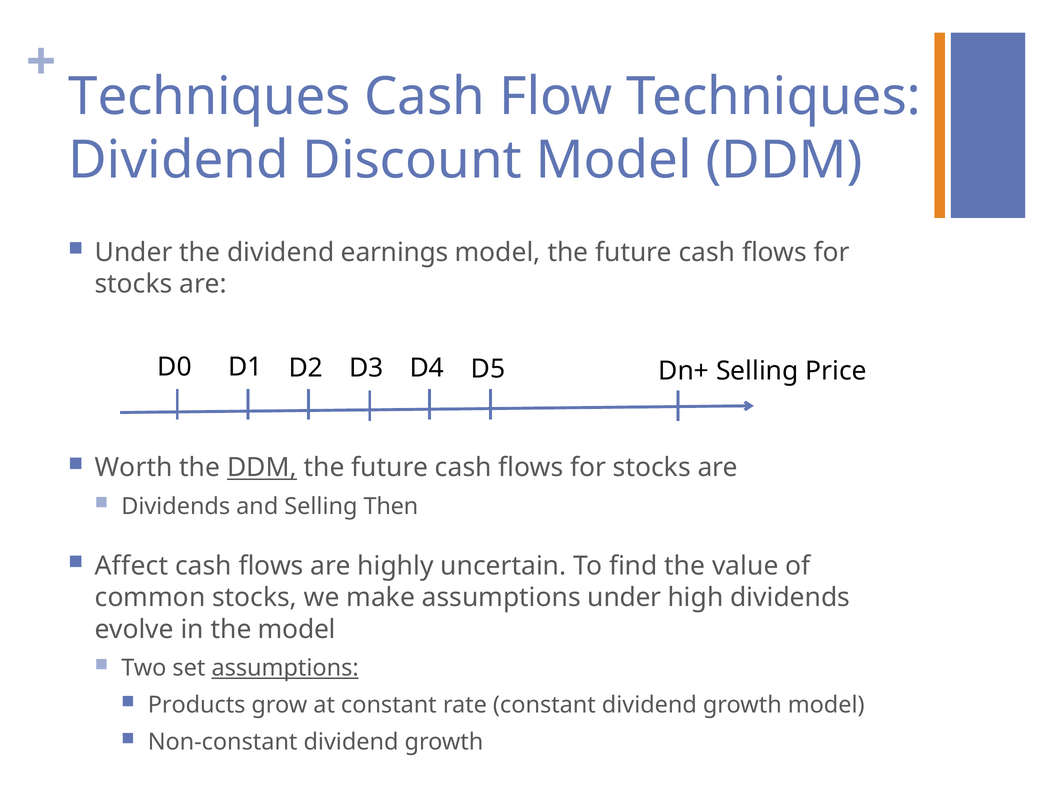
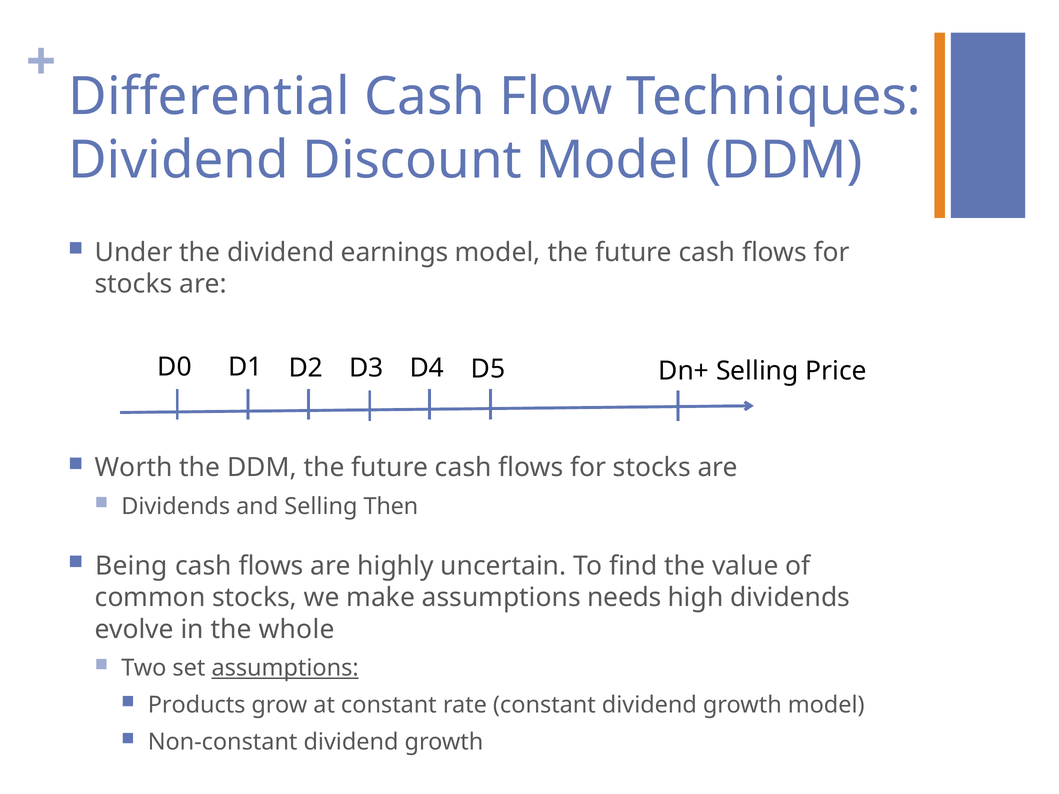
Techniques at (209, 97): Techniques -> Differential
DDM at (262, 468) underline: present -> none
Affect: Affect -> Being
assumptions under: under -> needs
the model: model -> whole
